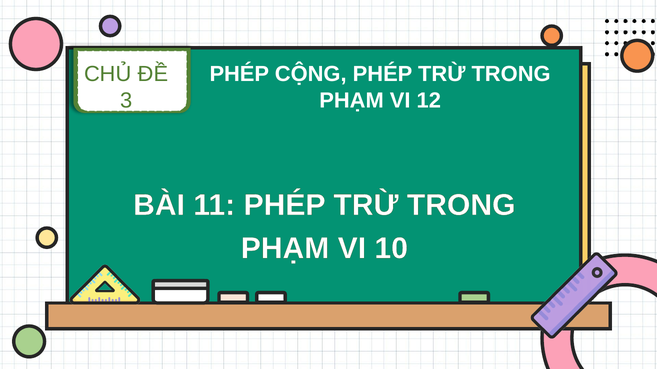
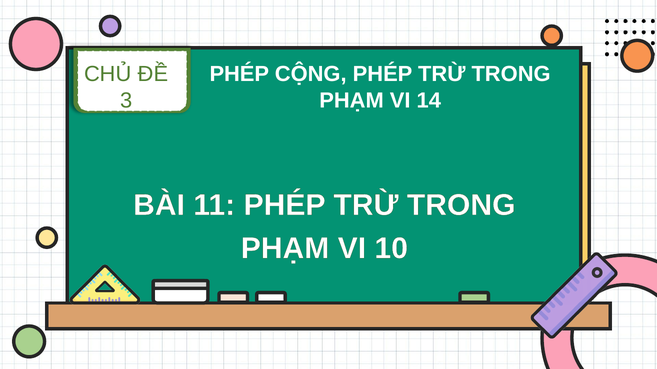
12: 12 -> 14
